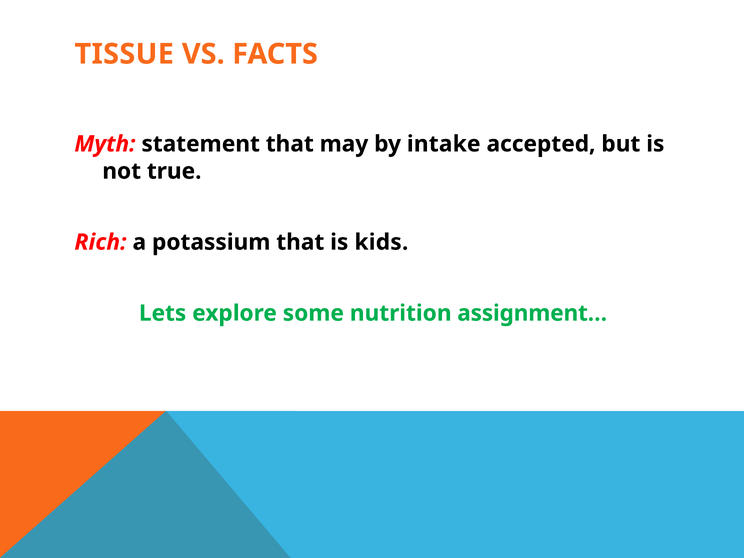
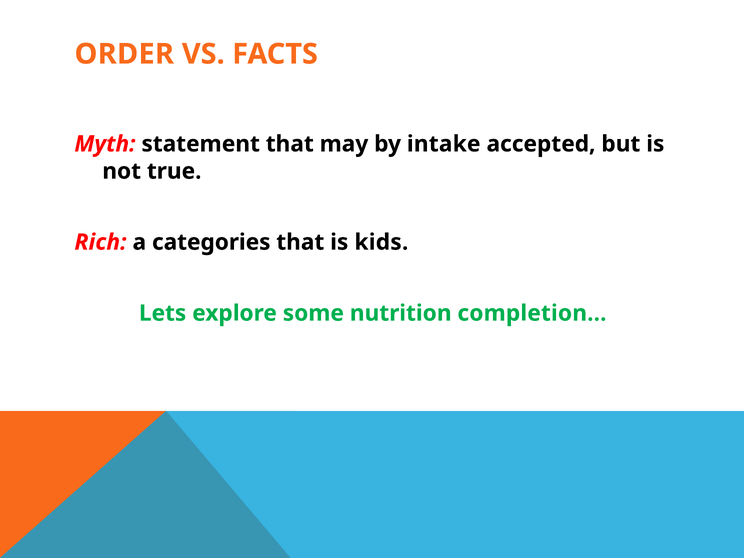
TISSUE: TISSUE -> ORDER
potassium: potassium -> categories
assignment…: assignment… -> completion…
